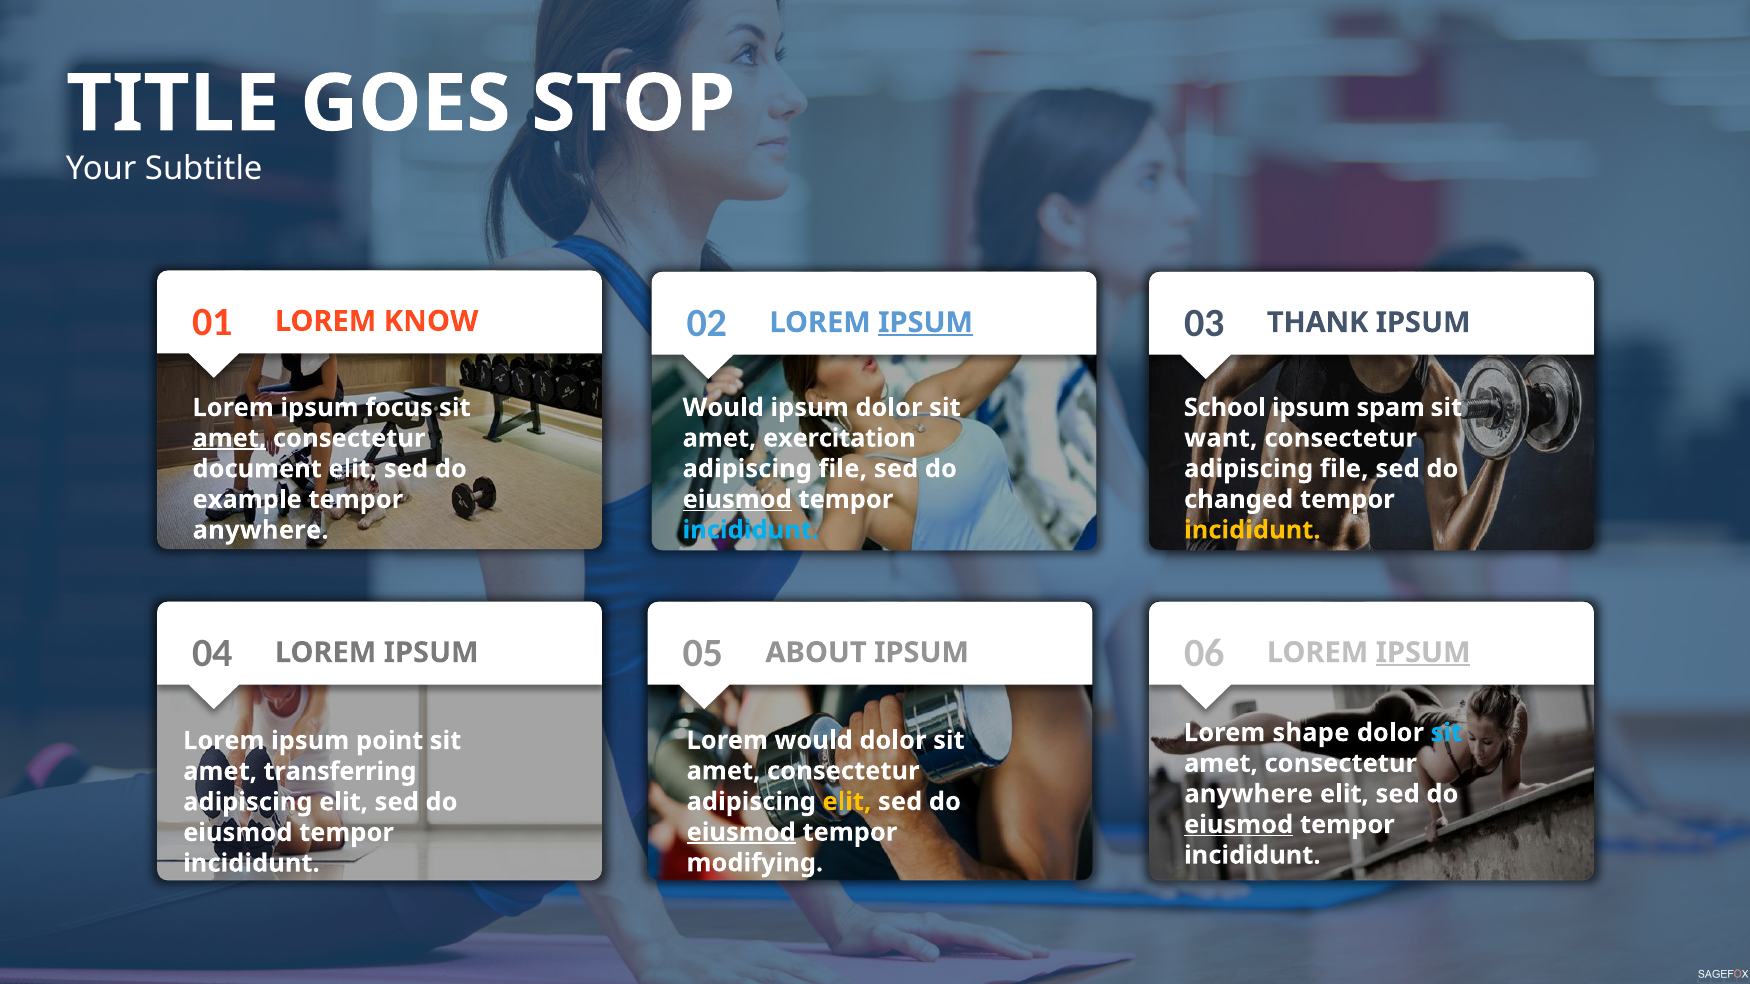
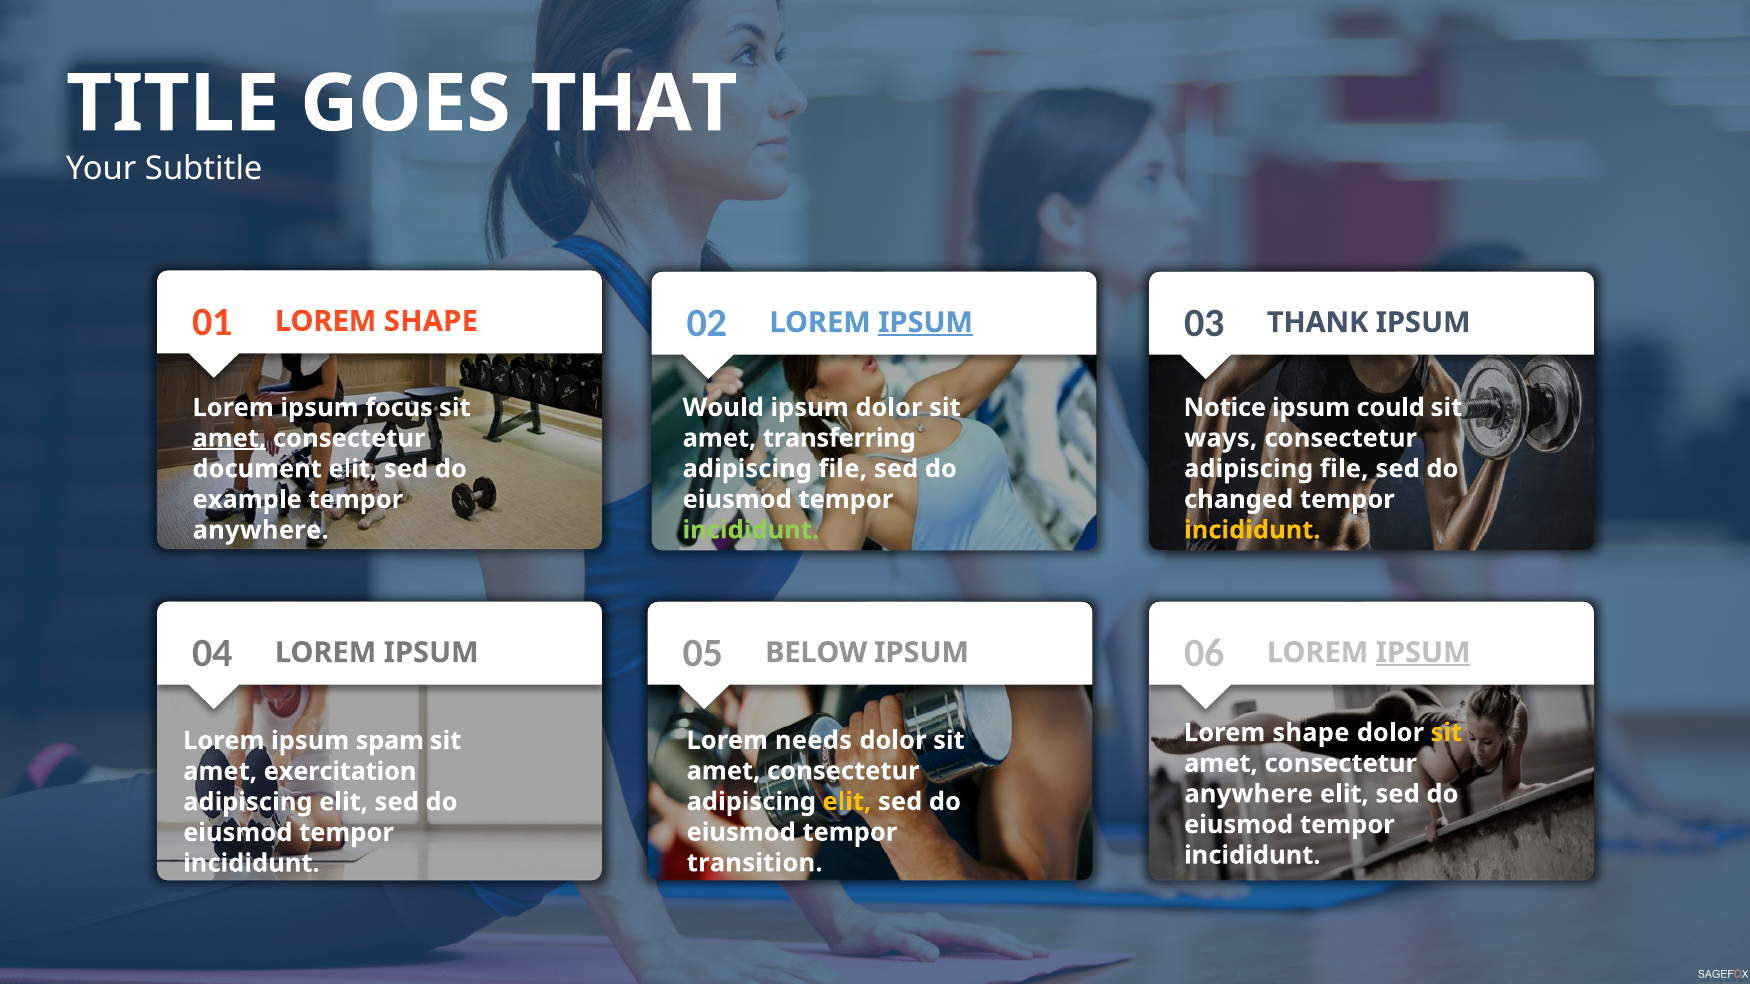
STOP: STOP -> THAT
01 LOREM KNOW: KNOW -> SHAPE
School: School -> Notice
spam: spam -> could
exercitation: exercitation -> transferring
want: want -> ways
eiusmod at (737, 500) underline: present -> none
incididunt at (751, 530) colour: light blue -> light green
ABOUT: ABOUT -> BELOW
sit at (1446, 733) colour: light blue -> yellow
Lorem would: would -> needs
point: point -> spam
transferring: transferring -> exercitation
eiusmod at (1239, 825) underline: present -> none
eiusmod at (741, 833) underline: present -> none
modifying: modifying -> transition
